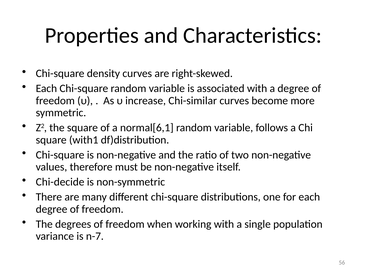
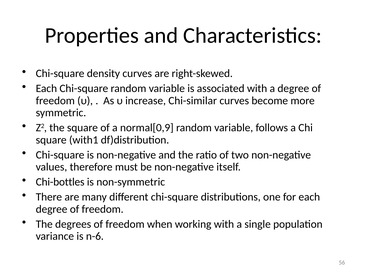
normal[6,1: normal[6,1 -> normal[0,9
Chi-decide: Chi-decide -> Chi-bottles
n-7: n-7 -> n-6
